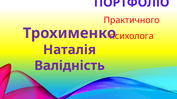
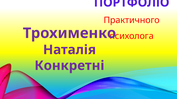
Валідність: Валідність -> Конкретні
